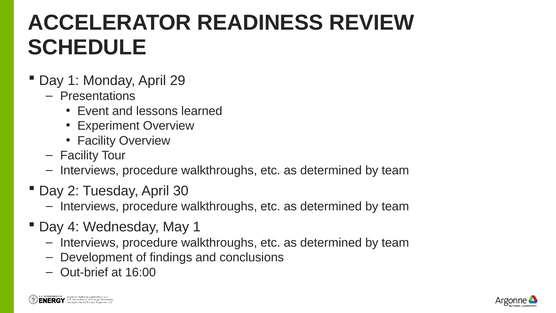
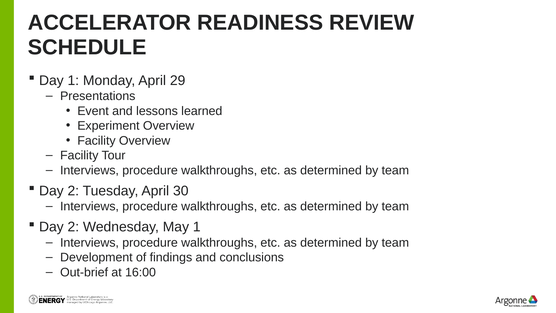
4 at (73, 227): 4 -> 2
